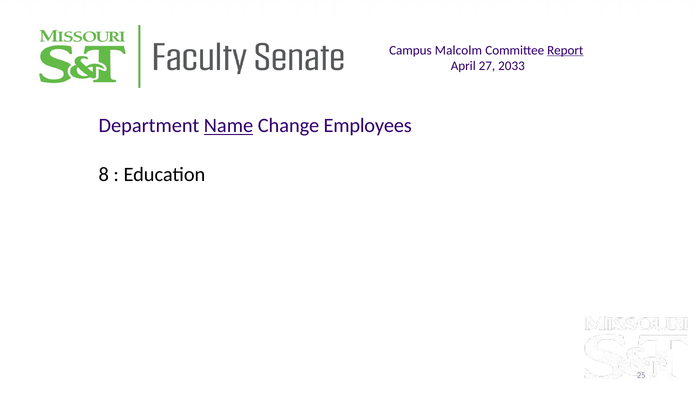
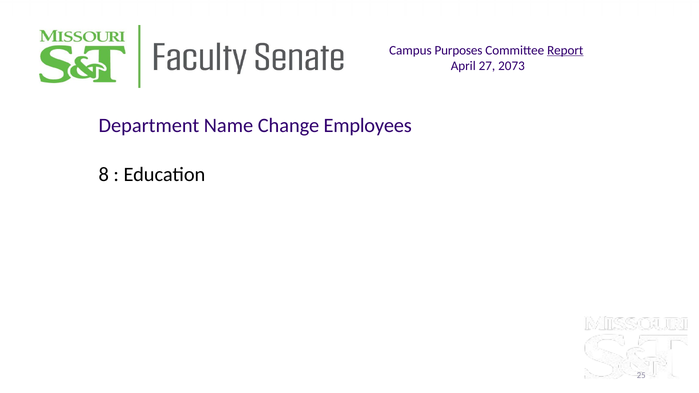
Malcolm: Malcolm -> Purposes
2033: 2033 -> 2073
Name underline: present -> none
